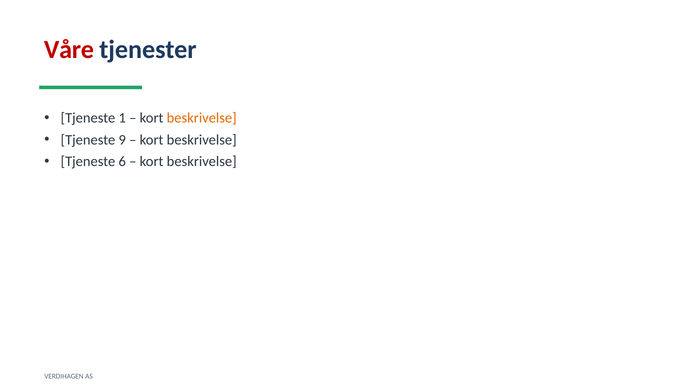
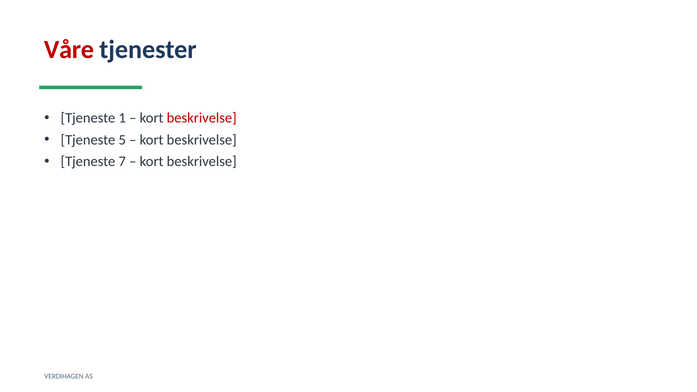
beskrivelse at (202, 118) colour: orange -> red
9: 9 -> 5
6: 6 -> 7
